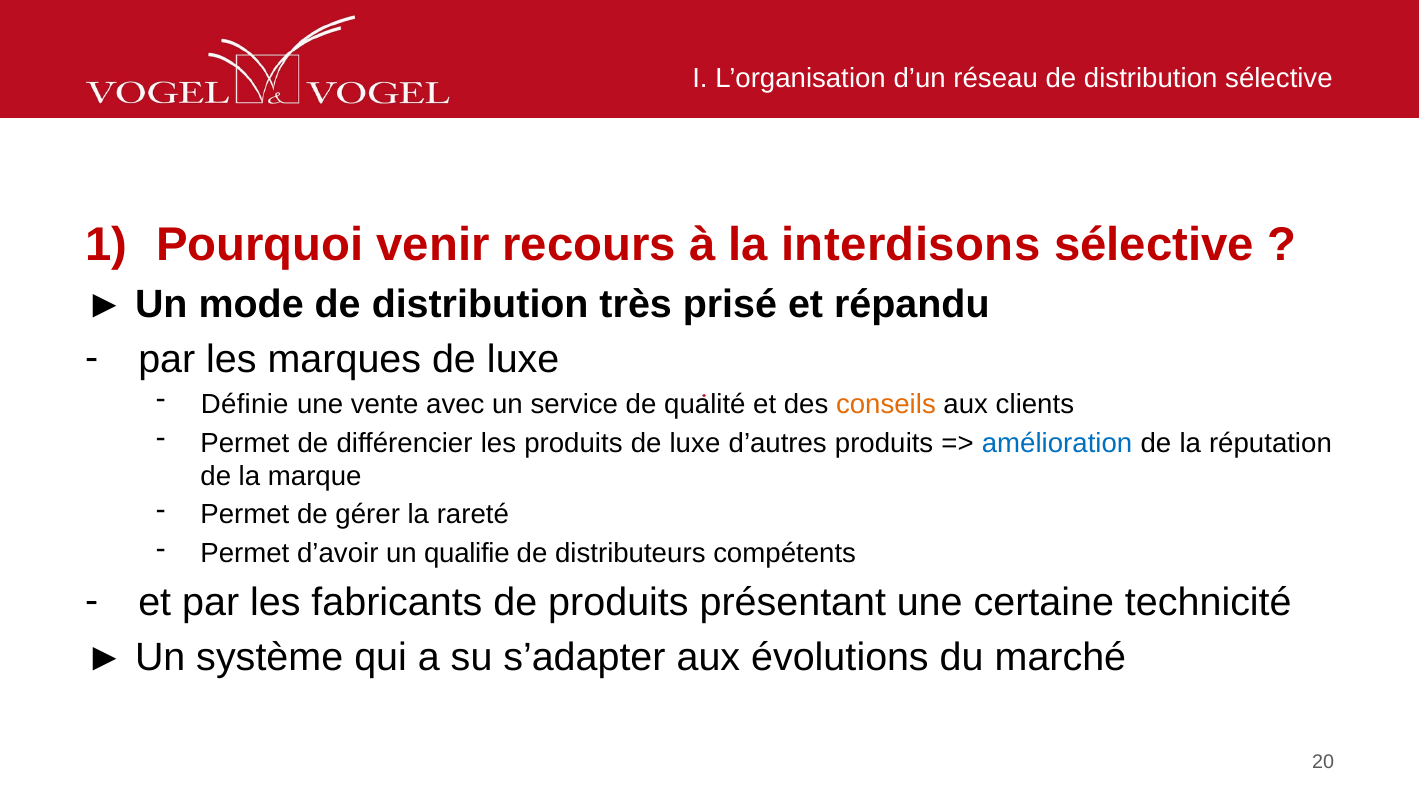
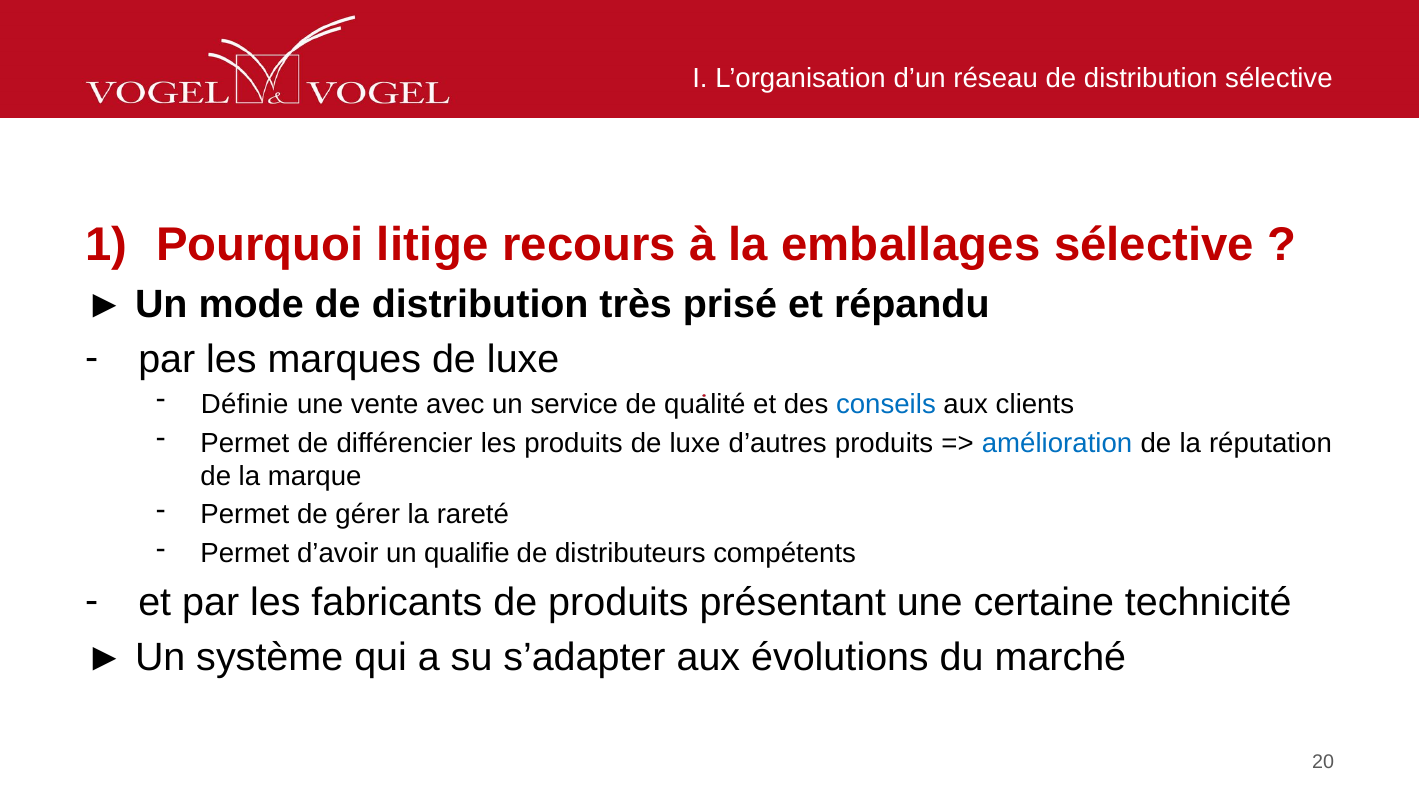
venir: venir -> litige
interdisons: interdisons -> emballages
conseils colour: orange -> blue
